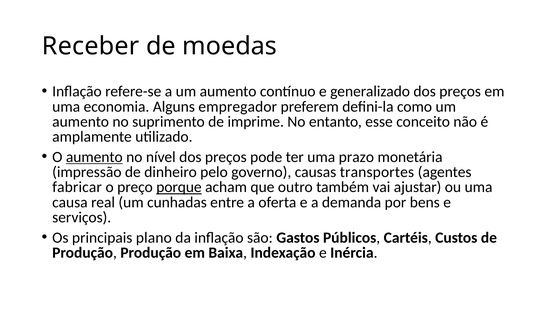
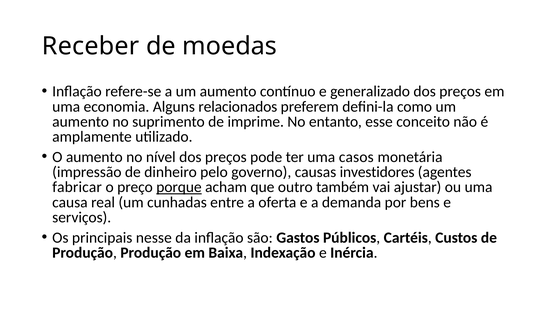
empregador: empregador -> relacionados
aumento at (94, 157) underline: present -> none
prazo: prazo -> casos
transportes: transportes -> investidores
plano: plano -> nesse
